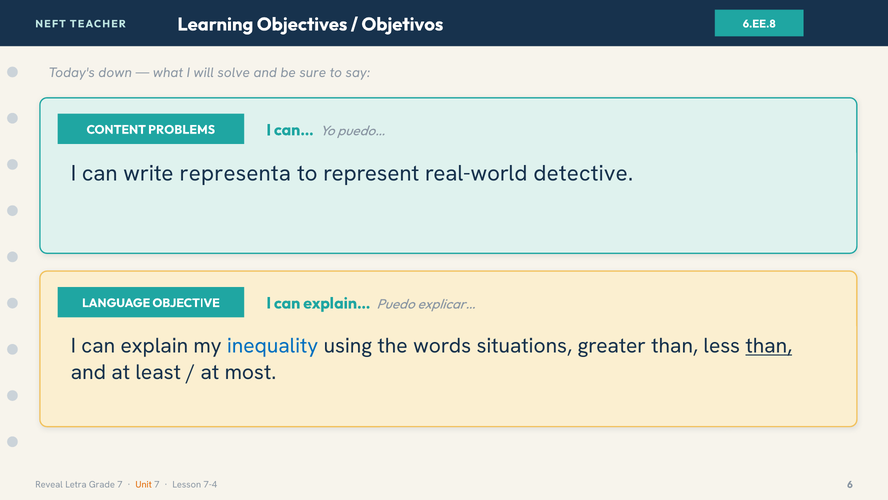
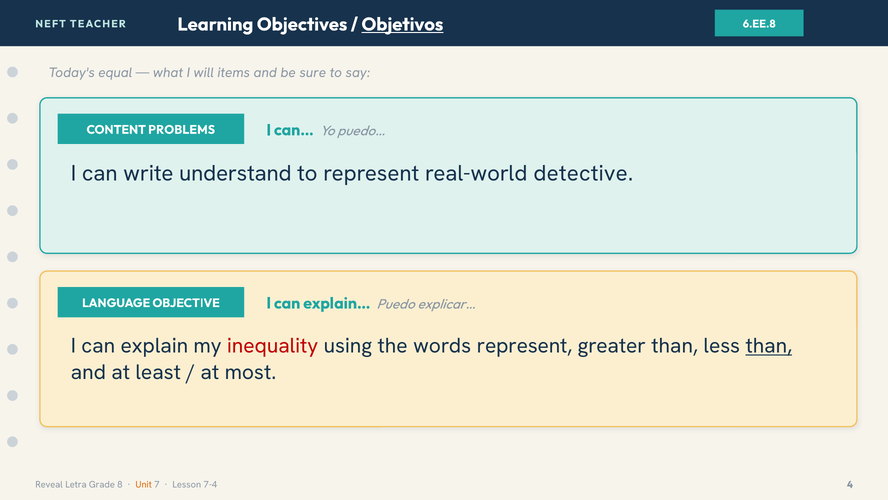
Objetivos underline: none -> present
down: down -> equal
solve: solve -> items
representa: representa -> understand
inequality colour: blue -> red
words situations: situations -> represent
Grade 7: 7 -> 8
6: 6 -> 4
